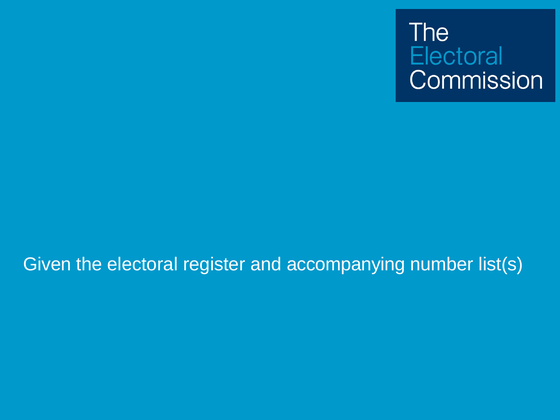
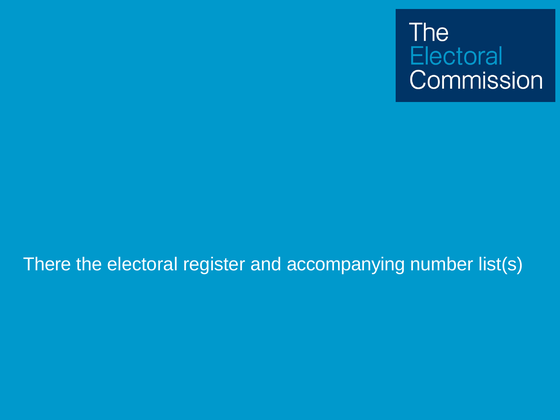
Given: Given -> There
